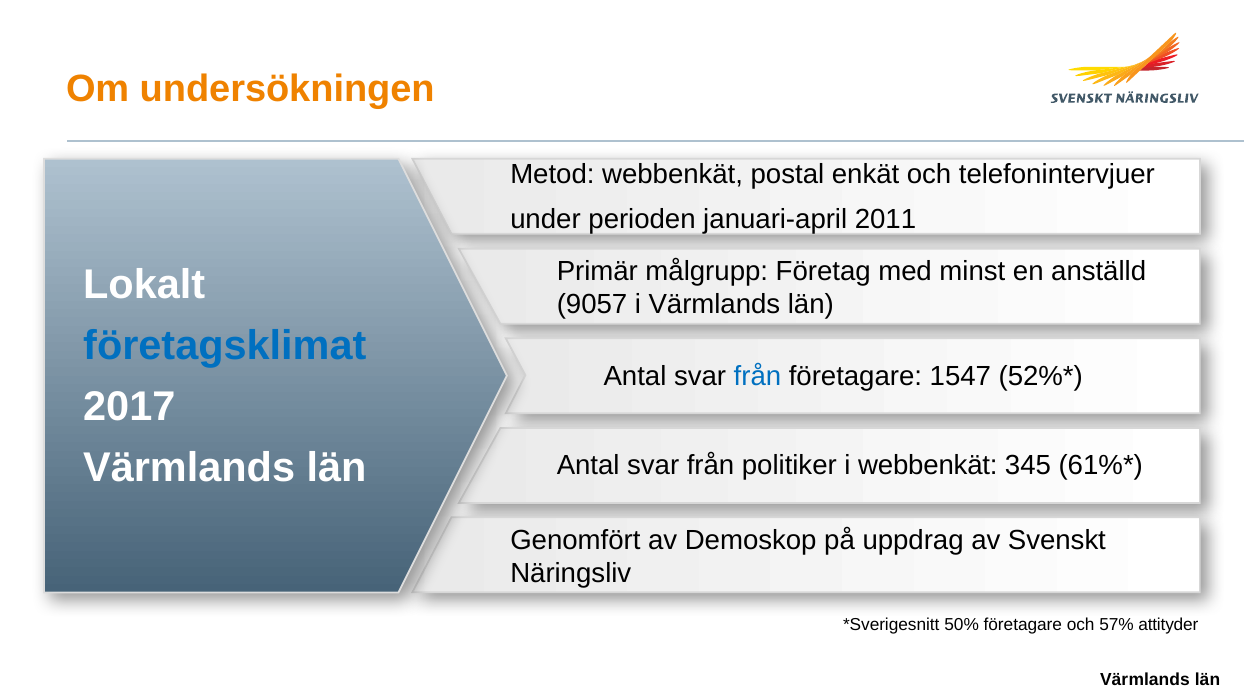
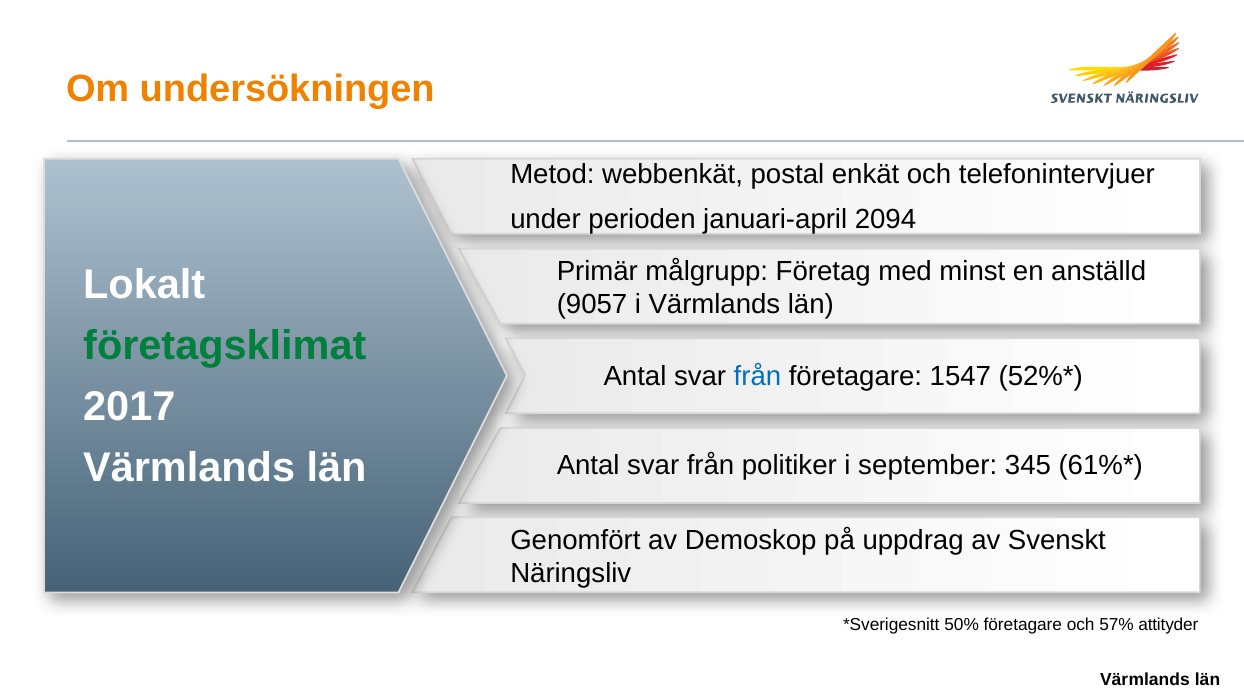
2011: 2011 -> 2094
företagsklimat colour: blue -> green
i webbenkät: webbenkät -> september
